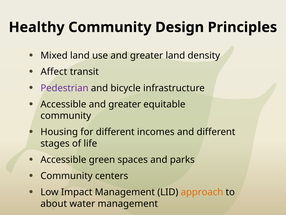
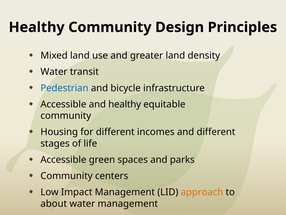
Affect at (54, 72): Affect -> Water
Pedestrian colour: purple -> blue
Accessible and greater: greater -> healthy
